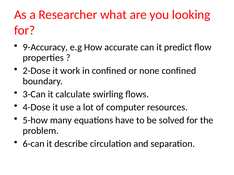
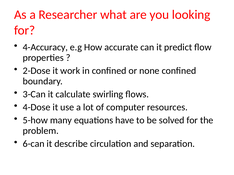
9-Accuracy: 9-Accuracy -> 4-Accuracy
